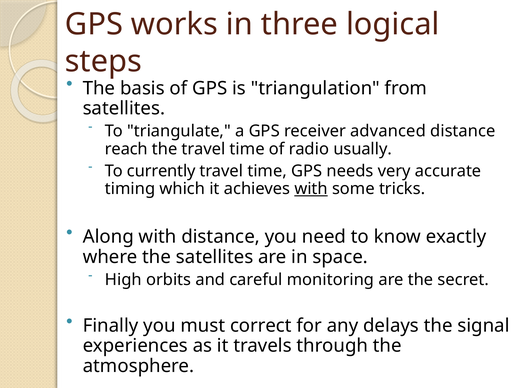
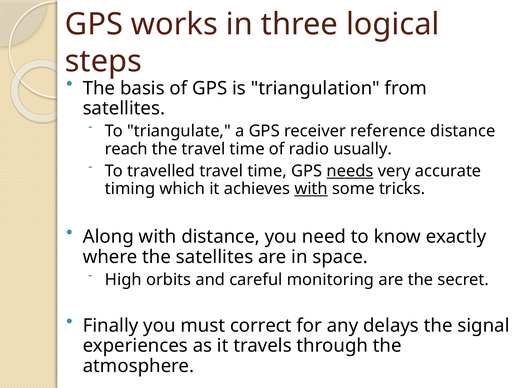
advanced: advanced -> reference
currently: currently -> travelled
needs underline: none -> present
